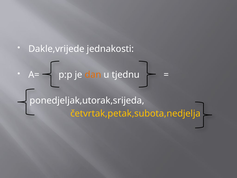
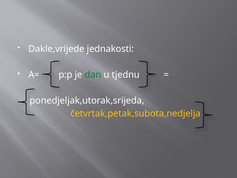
dan colour: orange -> green
